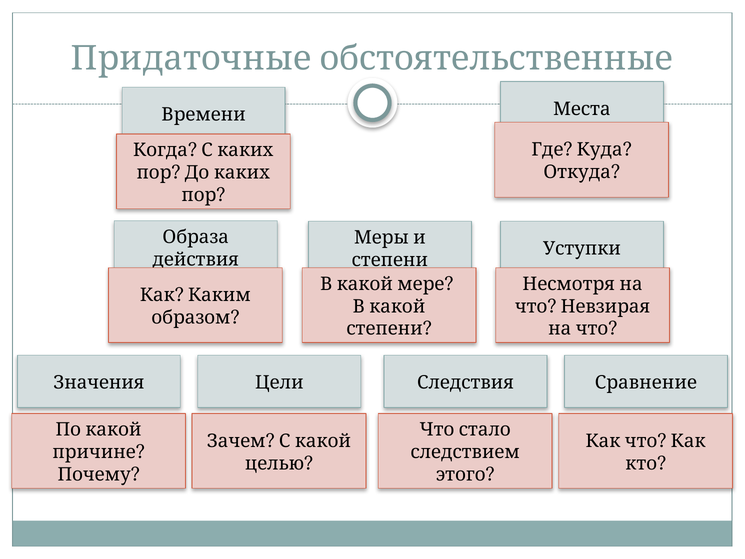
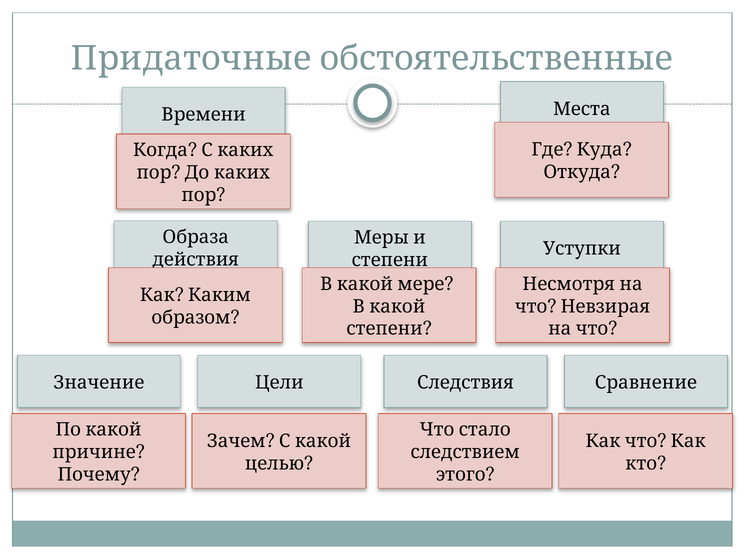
Значения: Значения -> Значение
